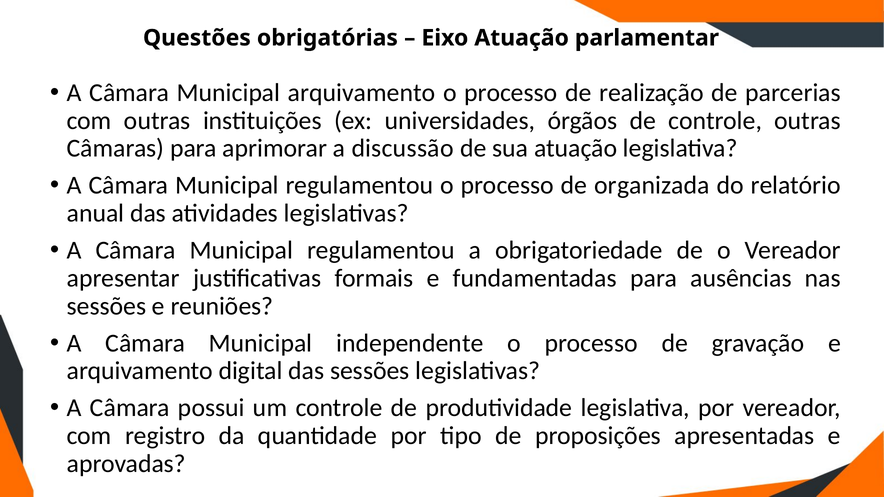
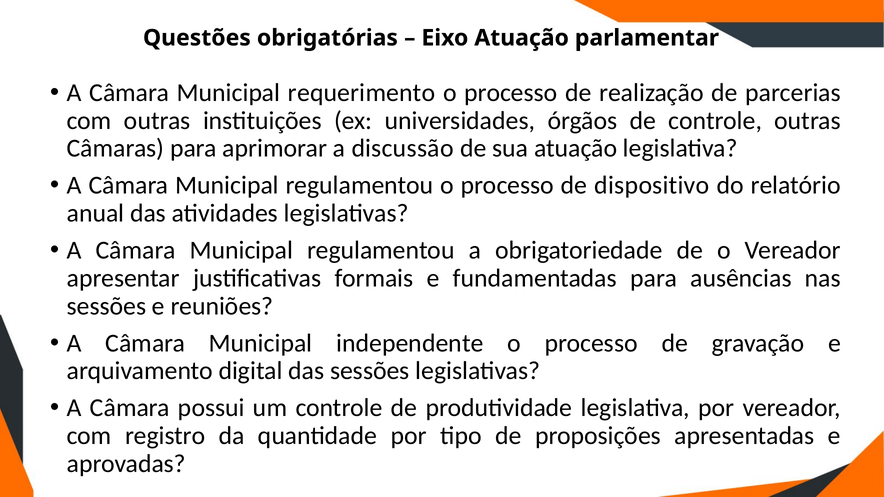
Municipal arquivamento: arquivamento -> requerimento
organizada: organizada -> dispositivo
